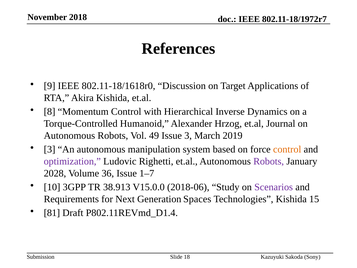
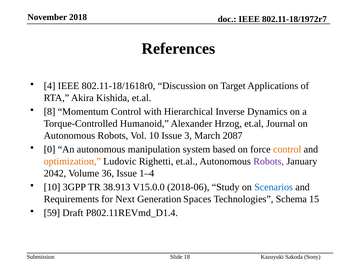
9: 9 -> 4
Vol 49: 49 -> 10
2019: 2019 -> 2087
3 at (50, 149): 3 -> 0
optimization colour: purple -> orange
2028: 2028 -> 2042
1–7: 1–7 -> 1–4
Scenarios colour: purple -> blue
Technologies Kishida: Kishida -> Schema
81: 81 -> 59
